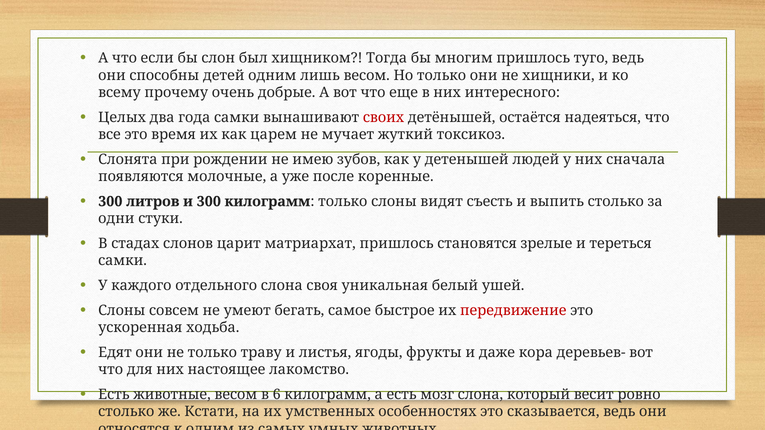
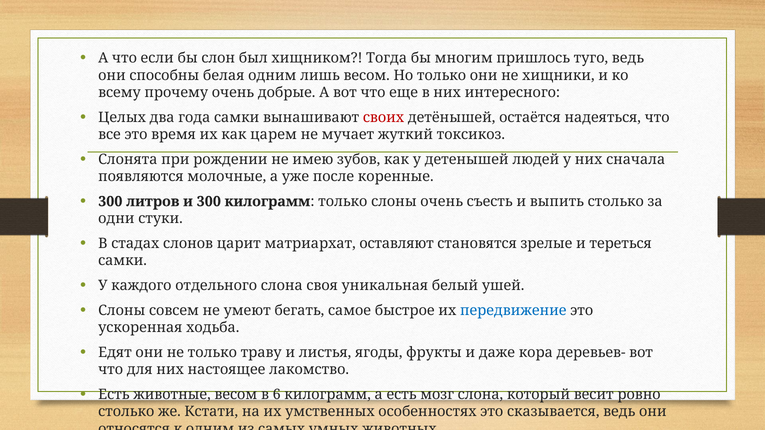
детей: детей -> белая
слоны видят: видят -> очень
матриархат пришлось: пришлось -> оставляют
передвижение colour: red -> blue
